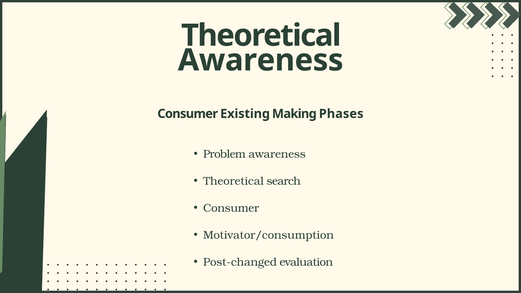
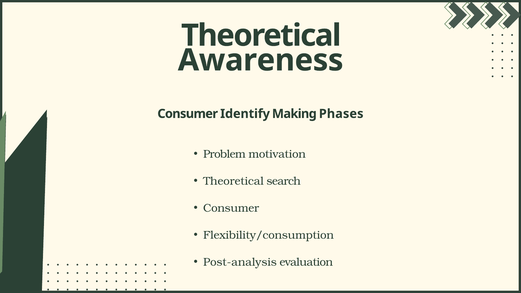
Existing: Existing -> Identify
Problem awareness: awareness -> motivation
Motivator/consumption: Motivator/consumption -> Flexibility/consumption
Post-changed: Post-changed -> Post-analysis
